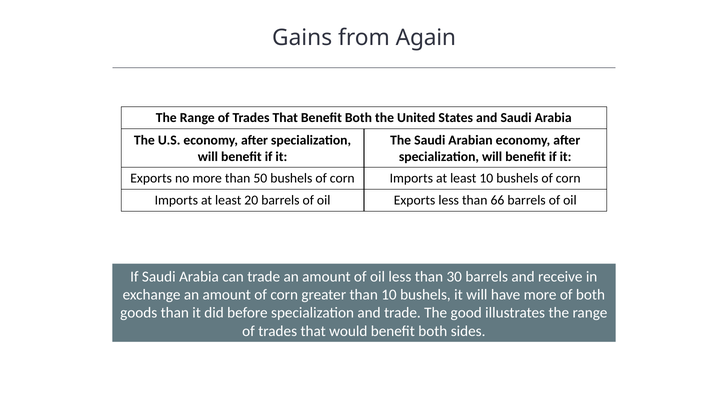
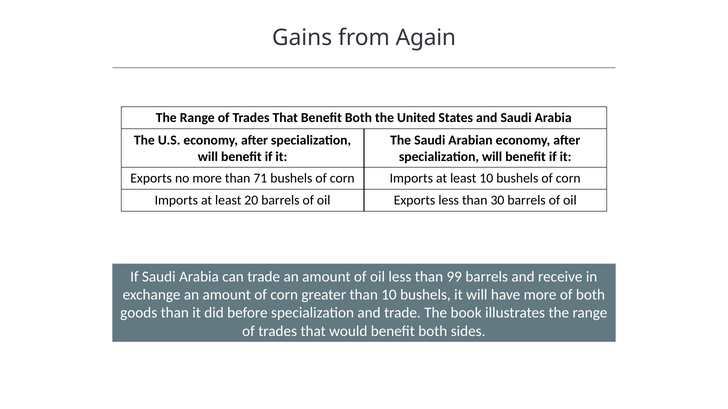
50: 50 -> 71
66: 66 -> 30
30: 30 -> 99
good: good -> book
